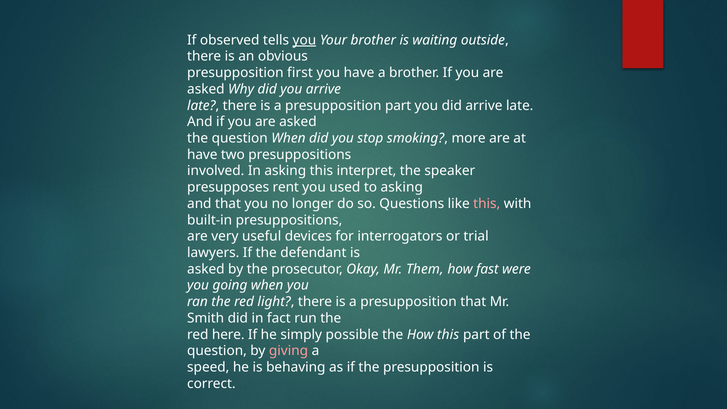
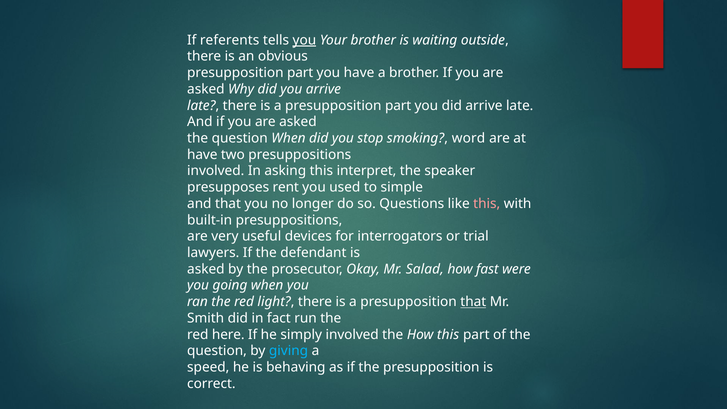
observed: observed -> referents
first at (300, 73): first -> part
more: more -> word
to asking: asking -> simple
Them: Them -> Salad
that at (473, 302) underline: none -> present
simply possible: possible -> involved
giving colour: pink -> light blue
